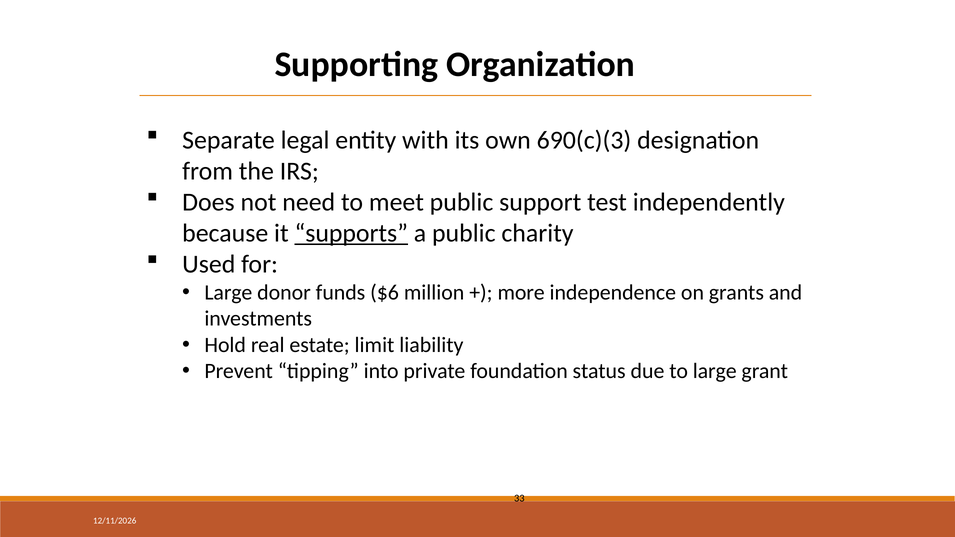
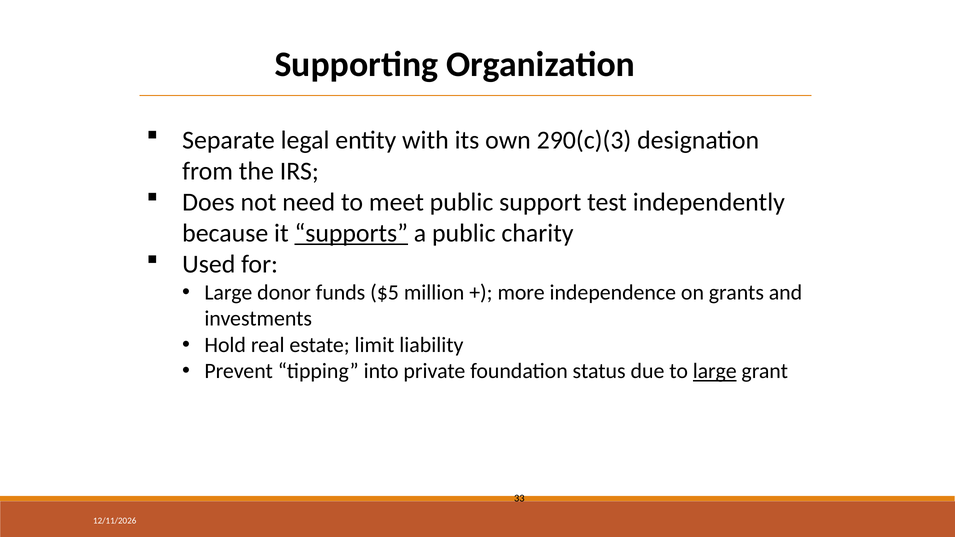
690(c)(3: 690(c)(3 -> 290(c)(3
$6: $6 -> $5
large at (715, 371) underline: none -> present
